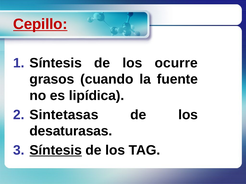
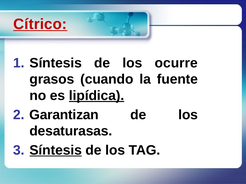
Cepillo: Cepillo -> Cítrico
lipídica underline: none -> present
Sintetasas: Sintetasas -> Garantizan
